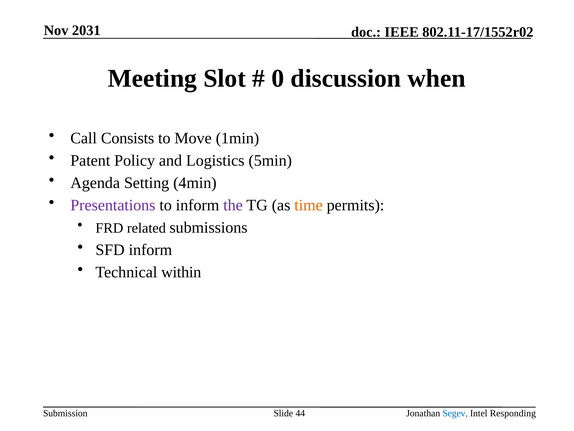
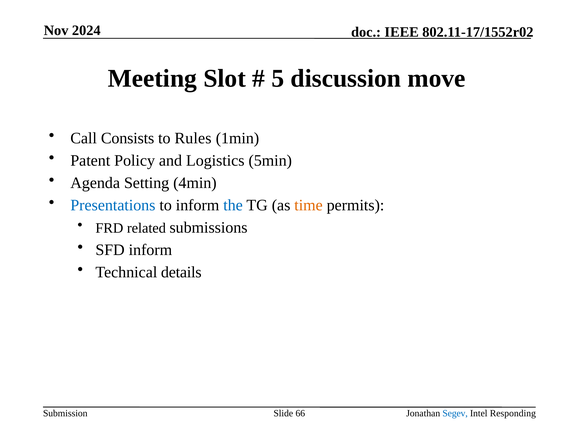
2031: 2031 -> 2024
0: 0 -> 5
when: when -> move
Move: Move -> Rules
Presentations colour: purple -> blue
the colour: purple -> blue
within: within -> details
44: 44 -> 66
